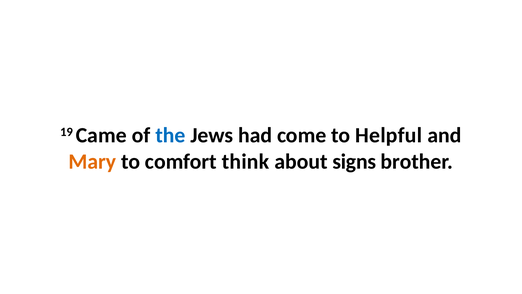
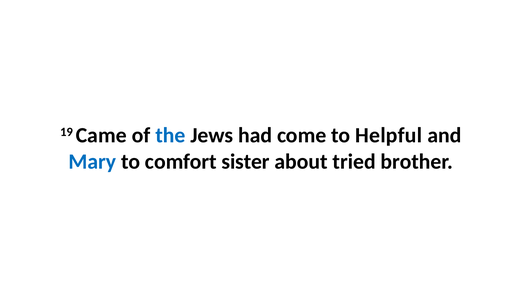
Mary colour: orange -> blue
think: think -> sister
signs: signs -> tried
